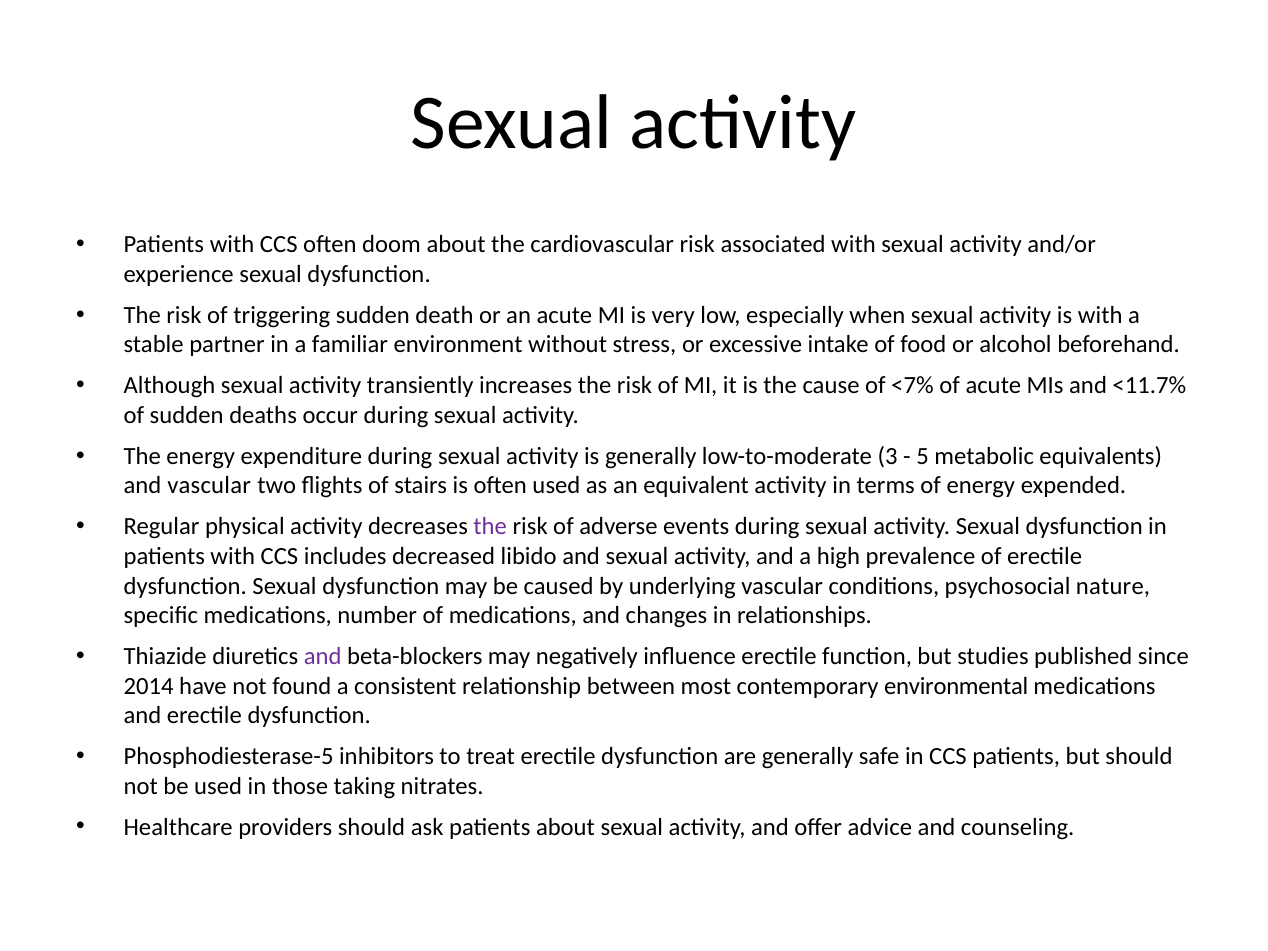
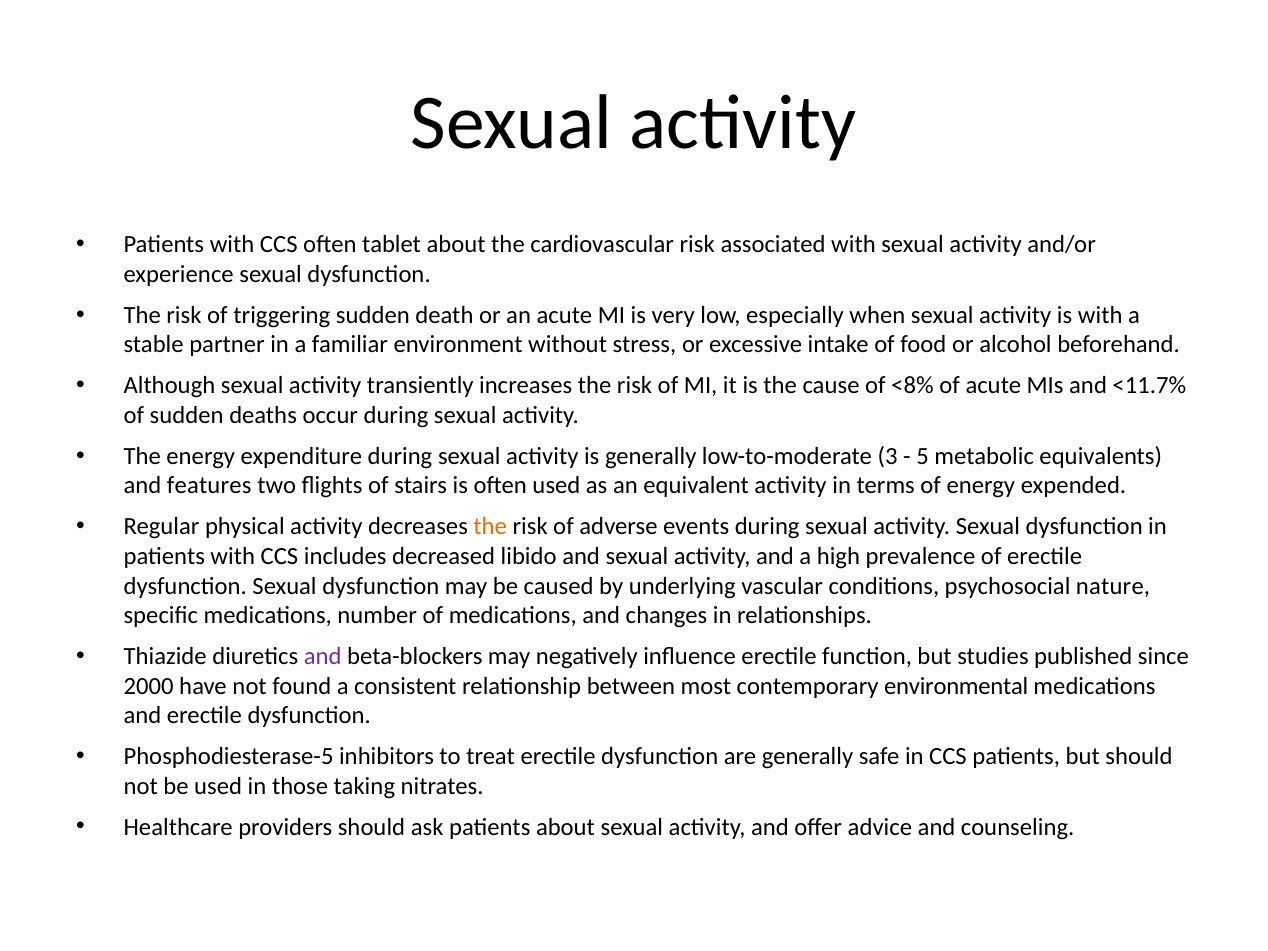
doom: doom -> tablet
<7%: <7% -> <8%
and vascular: vascular -> features
the at (490, 527) colour: purple -> orange
2014: 2014 -> 2000
